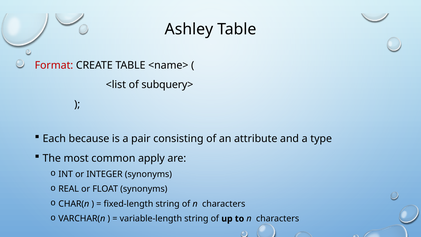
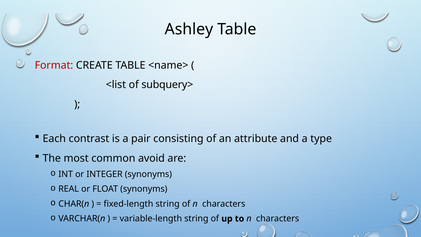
because: because -> contrast
apply: apply -> avoid
